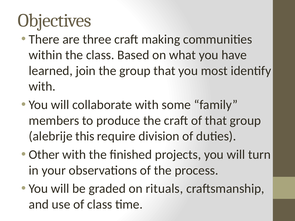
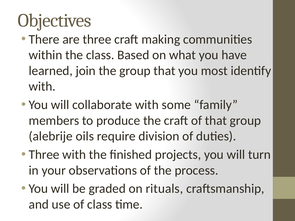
this: this -> oils
Other at (44, 155): Other -> Three
